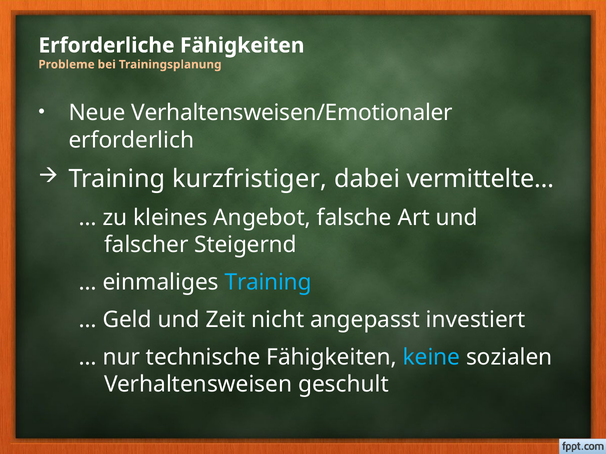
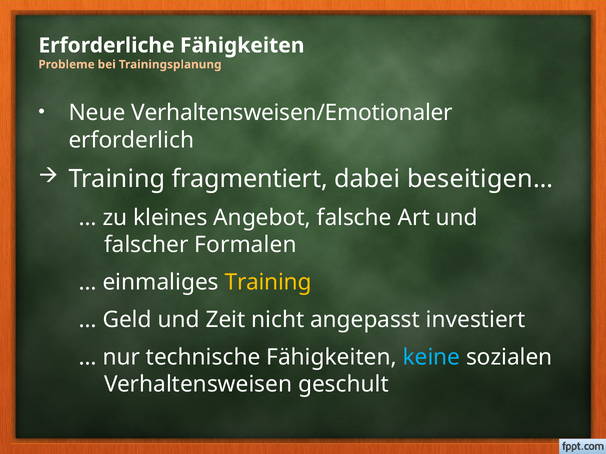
kurzfristiger: kurzfristiger -> fragmentiert
vermittelte…: vermittelte… -> beseitigen…
Steigernd: Steigernd -> Formalen
Training at (268, 283) colour: light blue -> yellow
